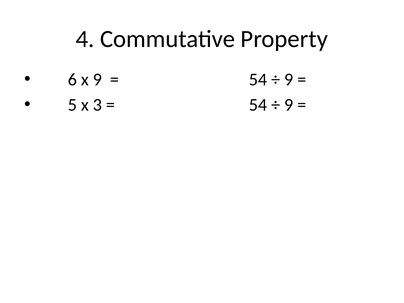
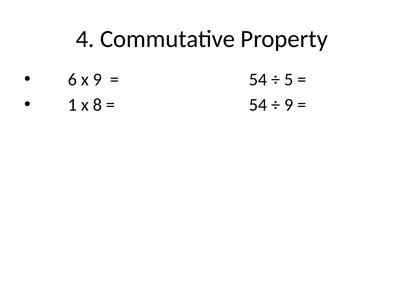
9 at (289, 80): 9 -> 5
5: 5 -> 1
3: 3 -> 8
